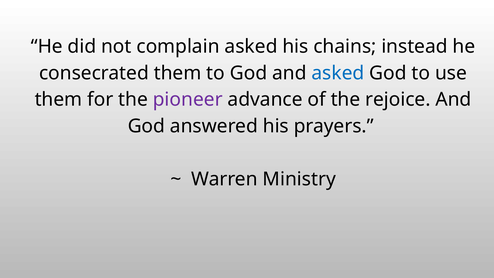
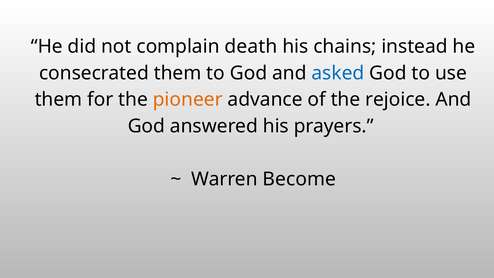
complain asked: asked -> death
pioneer colour: purple -> orange
Ministry: Ministry -> Become
